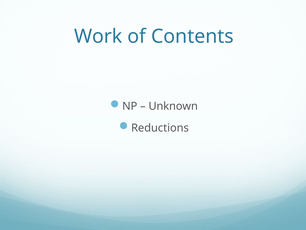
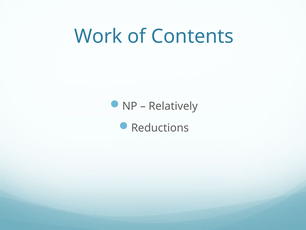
Unknown: Unknown -> Relatively
